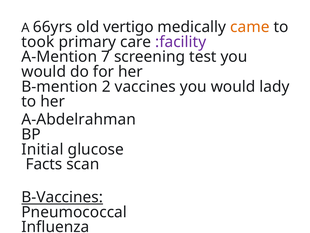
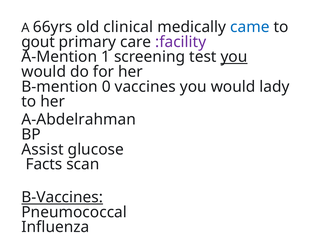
vertigo: vertigo -> clinical
came colour: orange -> blue
took: took -> gout
7: 7 -> 1
you at (234, 57) underline: none -> present
2: 2 -> 0
Initial: Initial -> Assist
